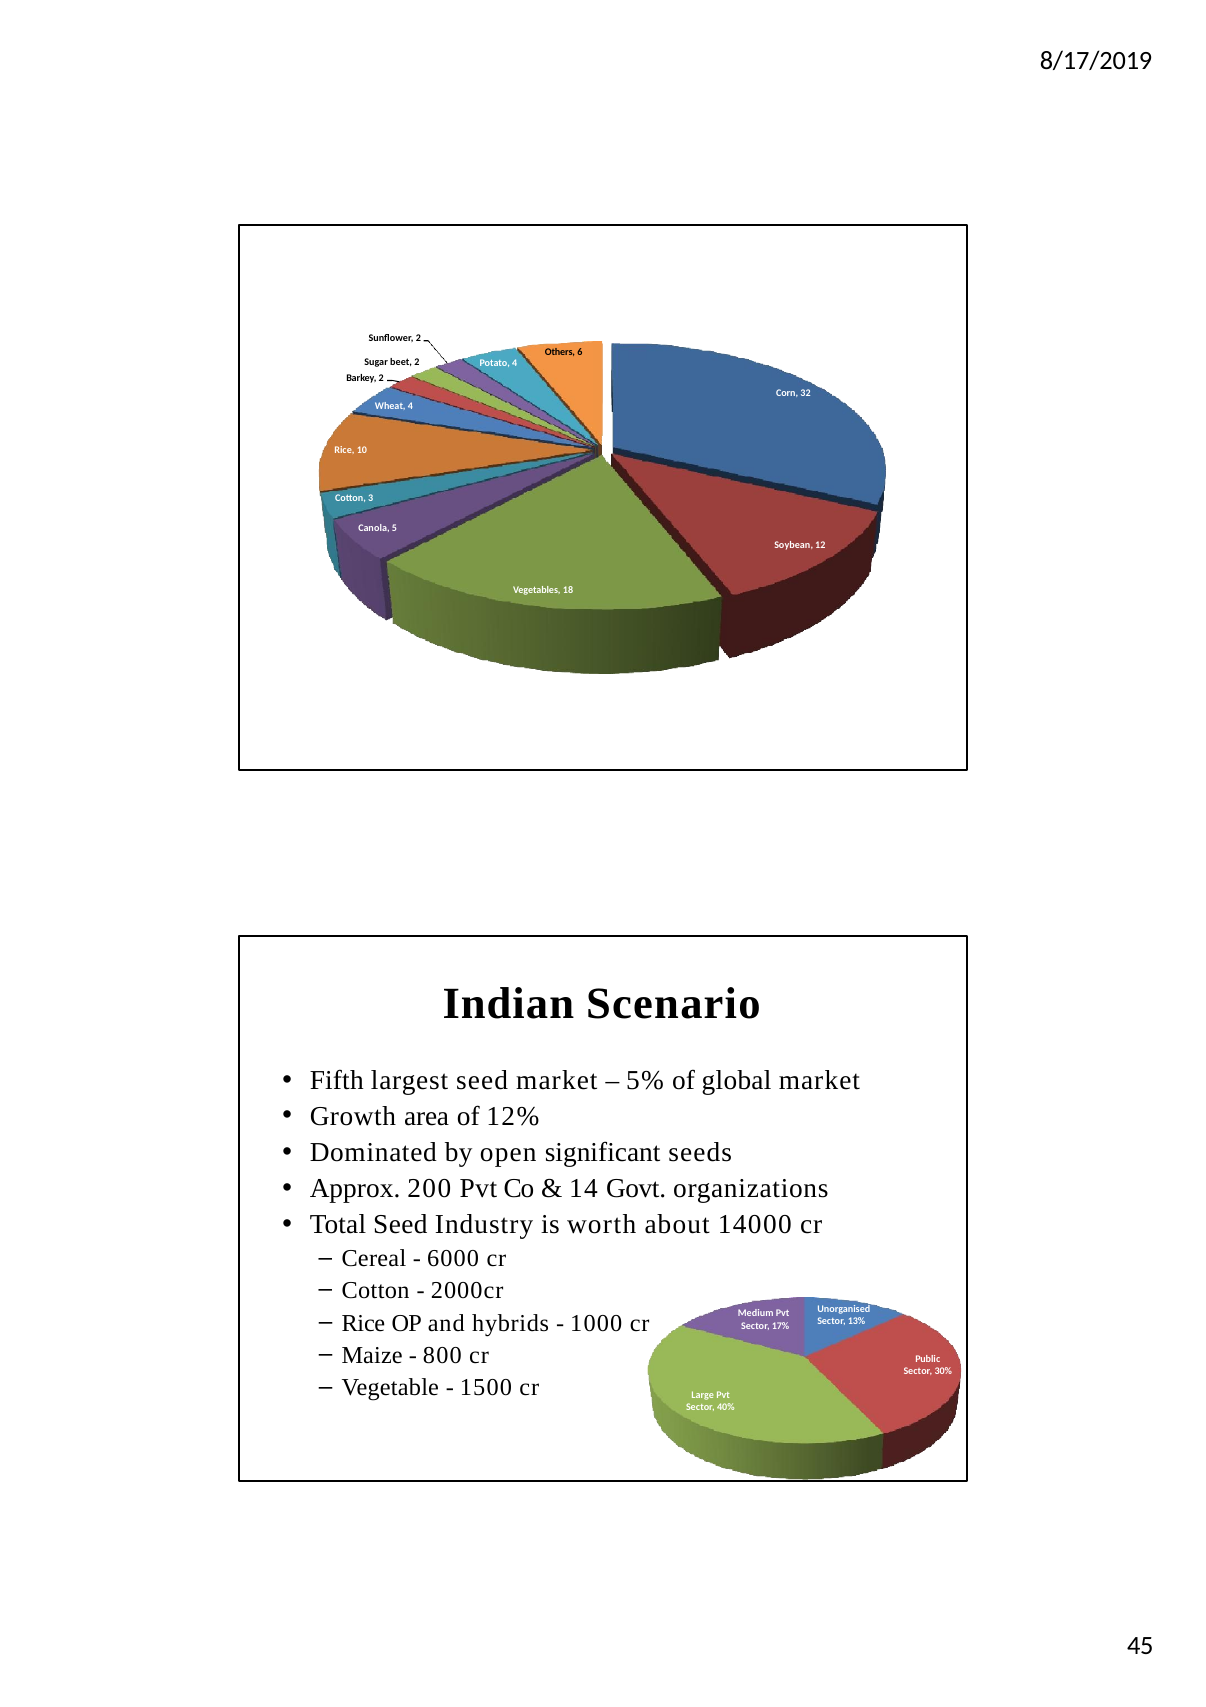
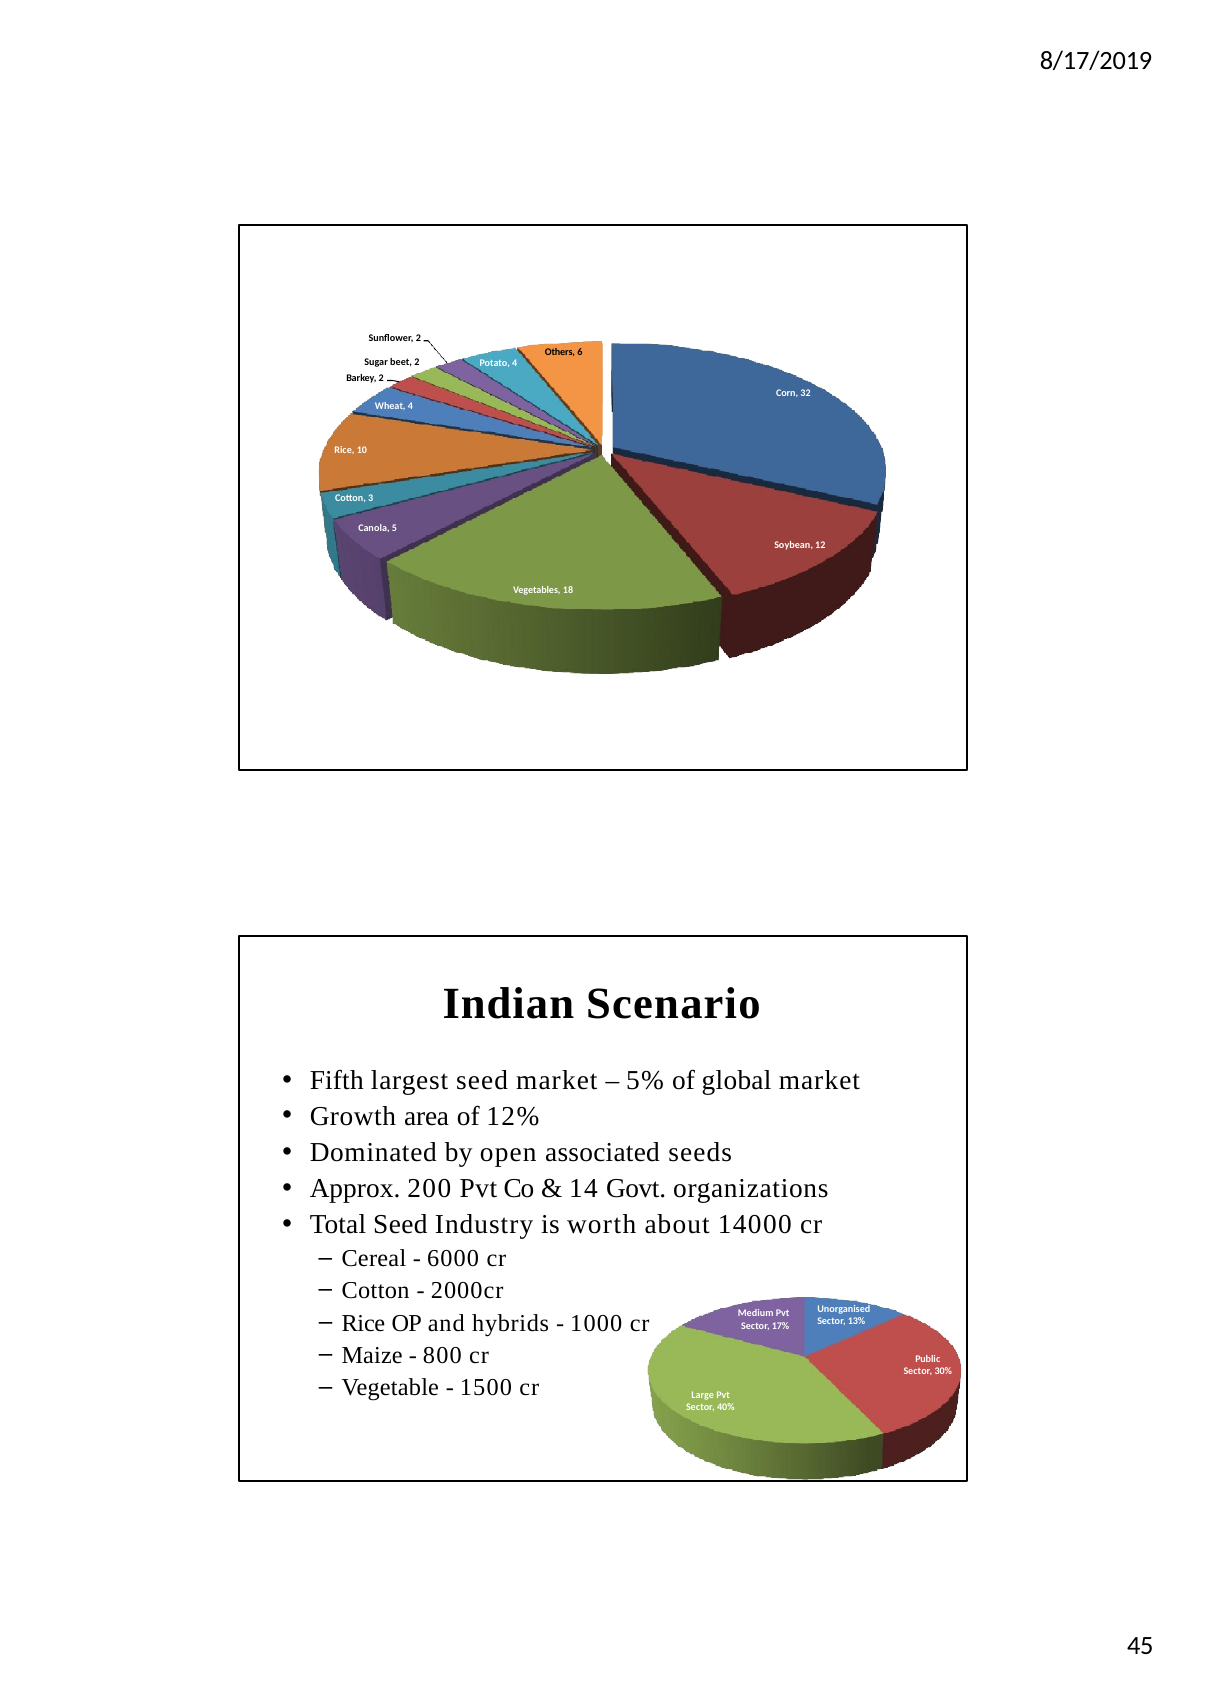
significant: significant -> associated
